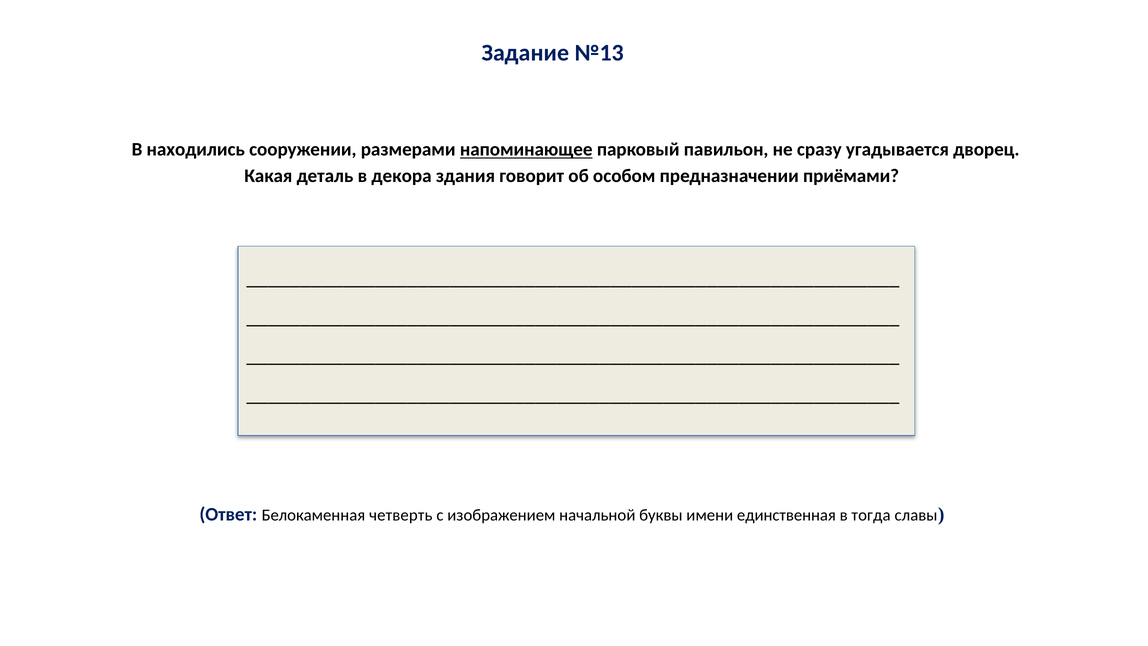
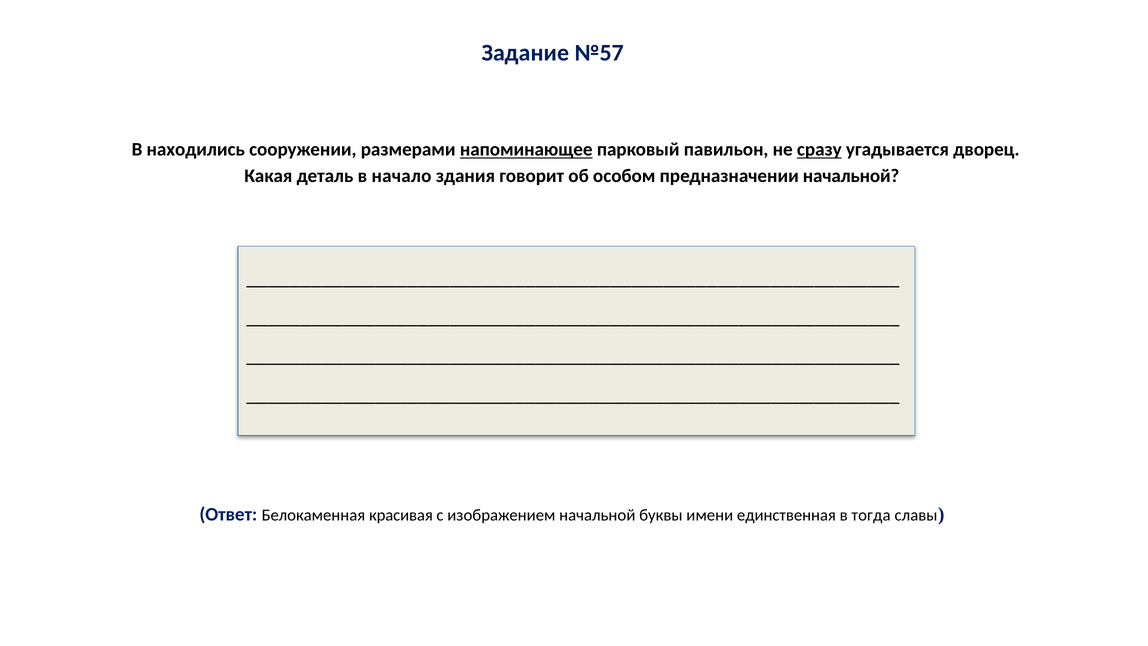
№13: №13 -> №57
сразу underline: none -> present
декора: декора -> начало
предназначении приёмами: приёмами -> начальной
четверть: четверть -> красивая
